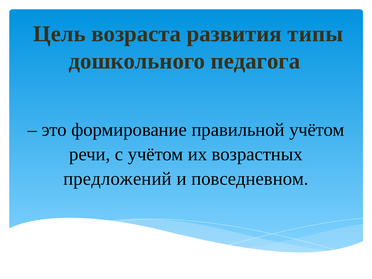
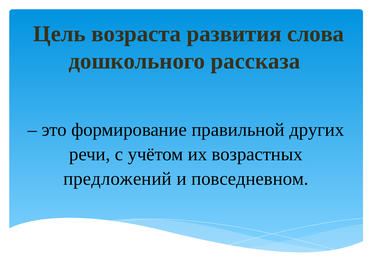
типы: типы -> слова
педагога: педагога -> рассказа
правильной учётом: учётом -> других
